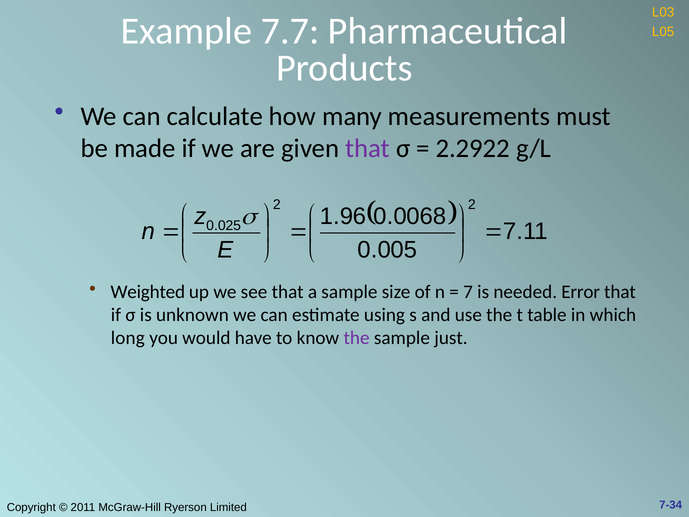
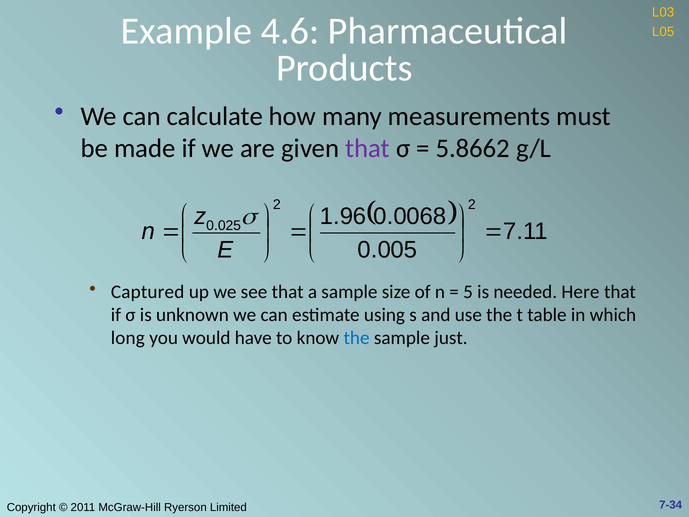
7.7: 7.7 -> 4.6
2.2922: 2.2922 -> 5.8662
Weighted: Weighted -> Captured
7 at (468, 292): 7 -> 5
Error: Error -> Here
the at (357, 338) colour: purple -> blue
